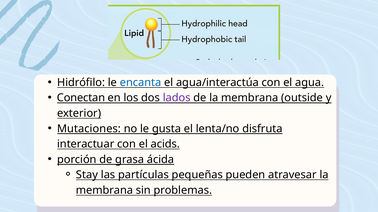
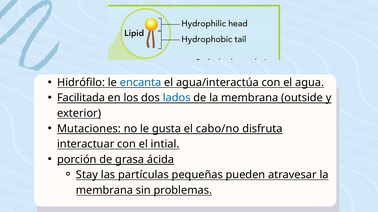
Conectan: Conectan -> Facilitada
lados colour: purple -> blue
lenta/no: lenta/no -> cabo/no
acids: acids -> intial
